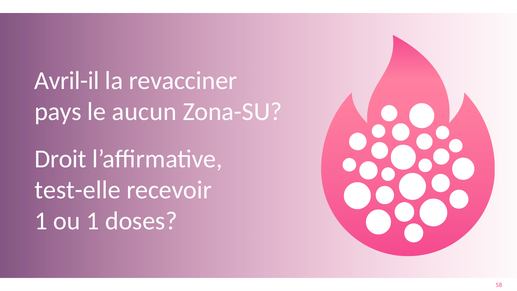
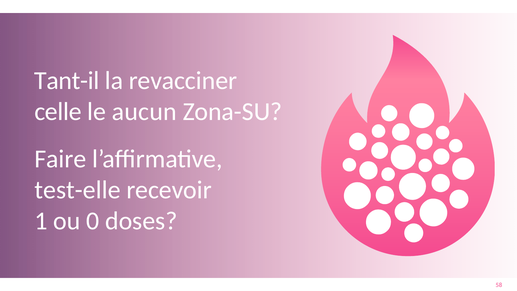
Avril-il: Avril-il -> Tant-il
pays: pays -> celle
Droit: Droit -> Faire
ou 1: 1 -> 0
